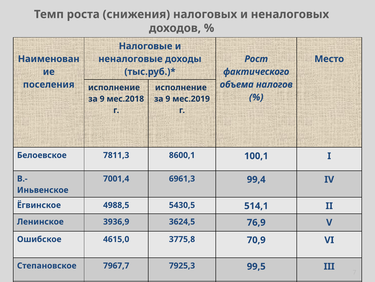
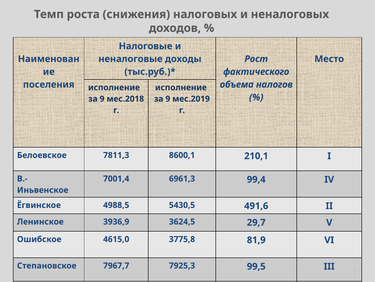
100,1: 100,1 -> 210,1
514,1: 514,1 -> 491,6
76,9: 76,9 -> 29,7
70,9: 70,9 -> 81,9
